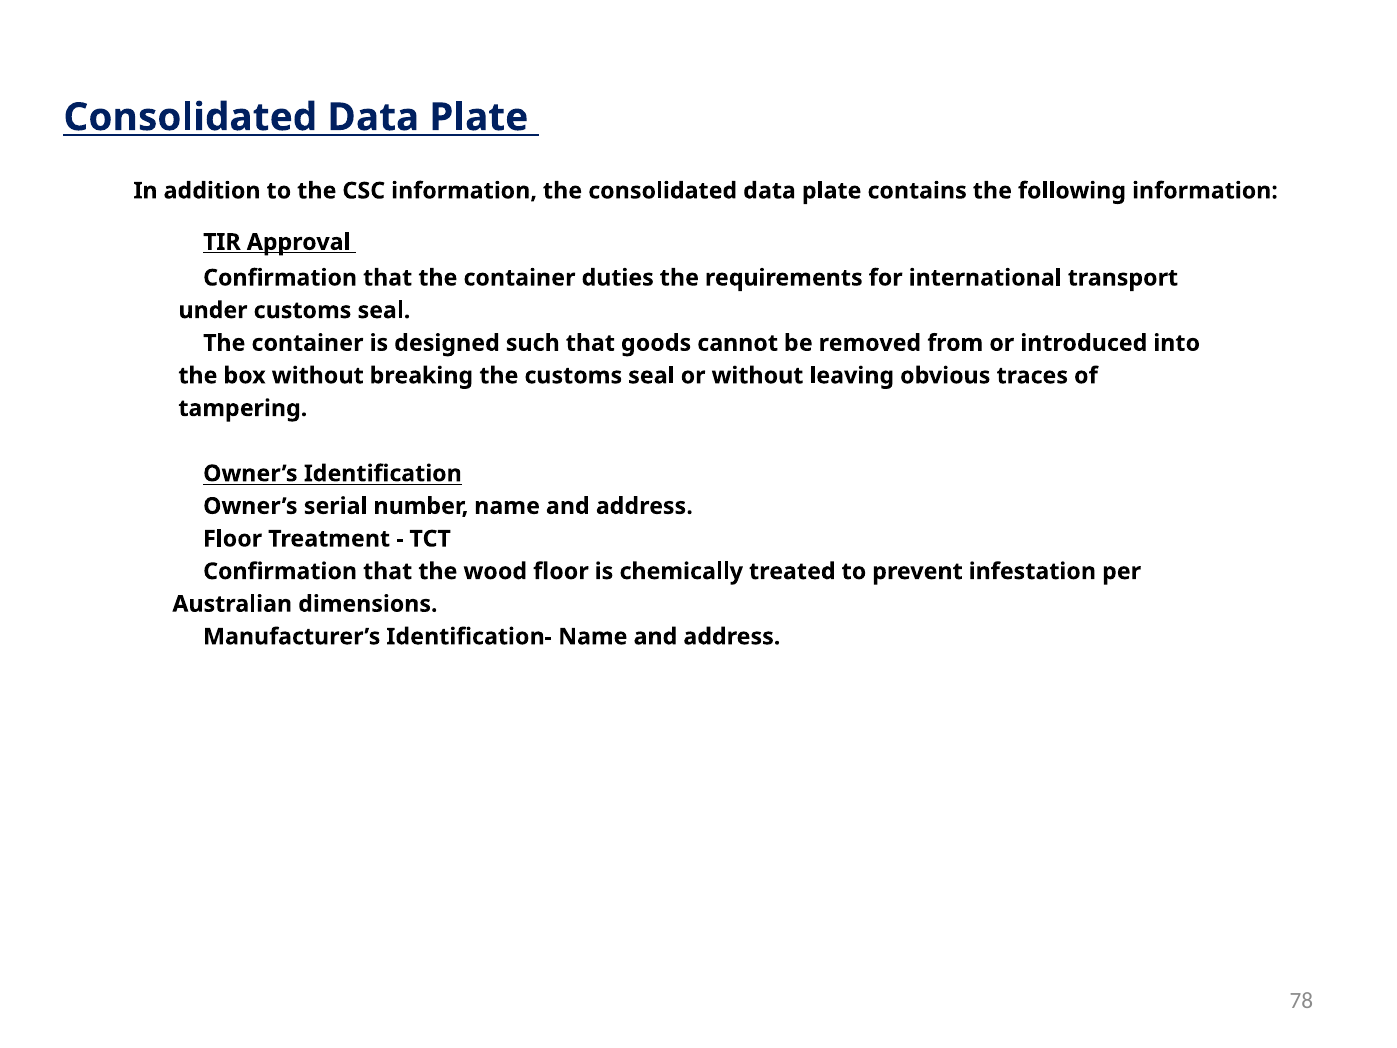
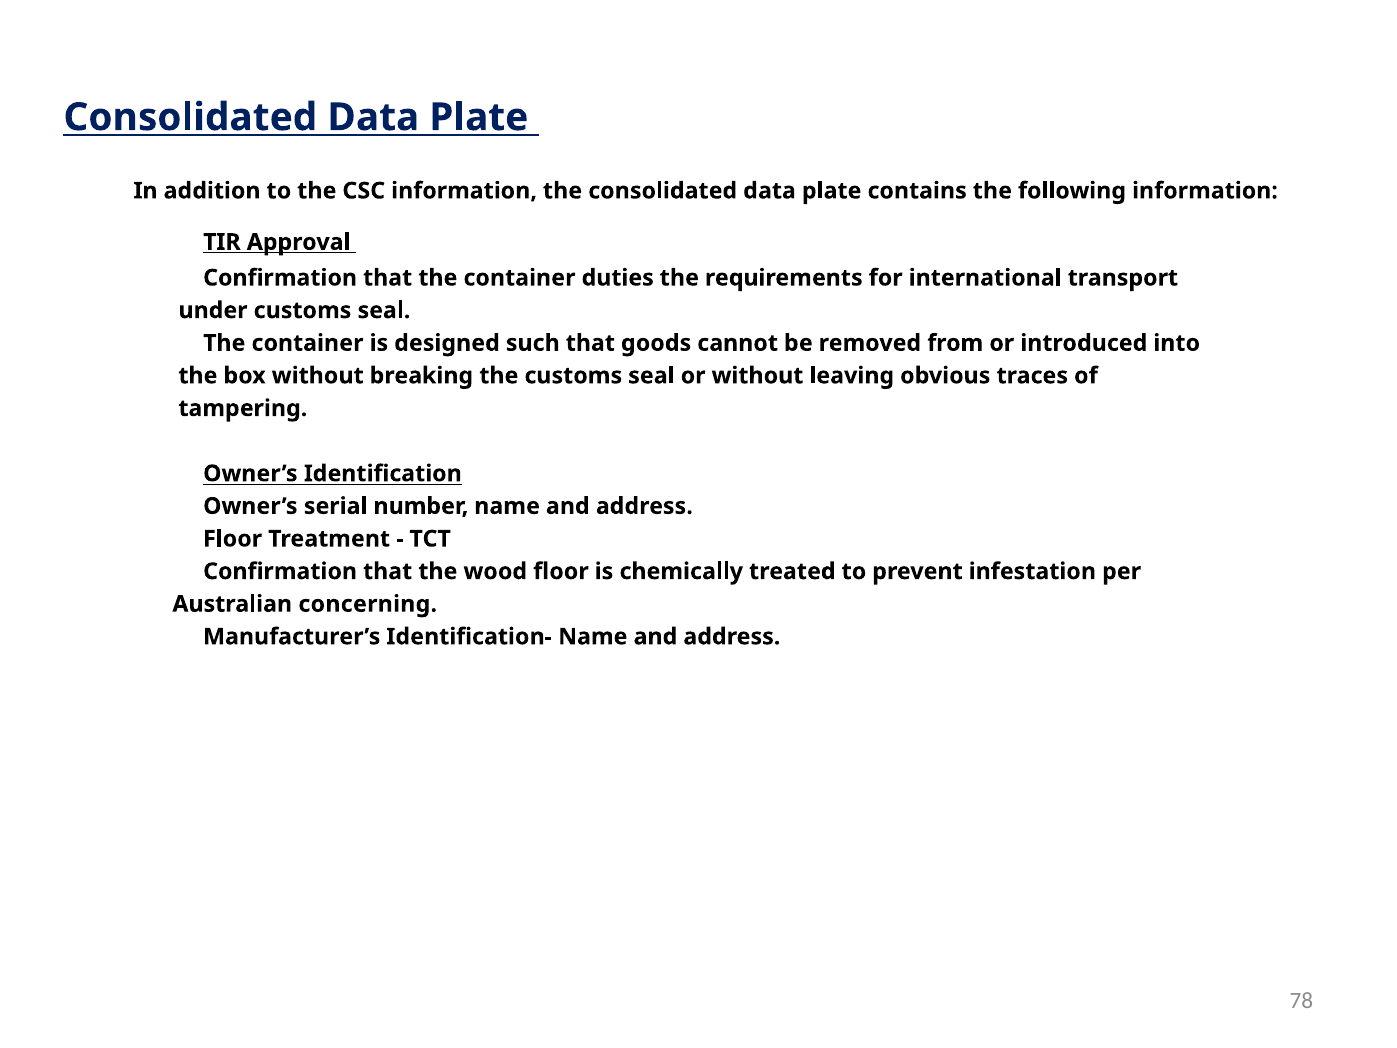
dimensions: dimensions -> concerning
